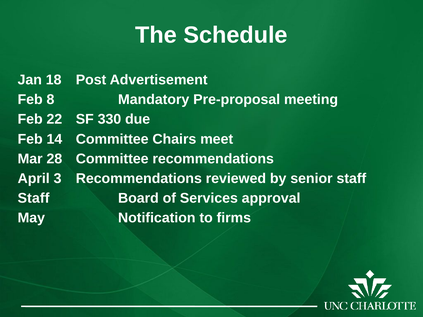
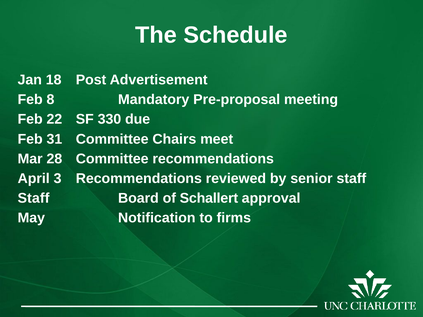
14: 14 -> 31
Services: Services -> Schallert
